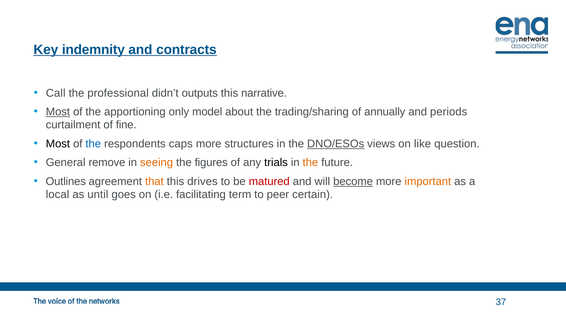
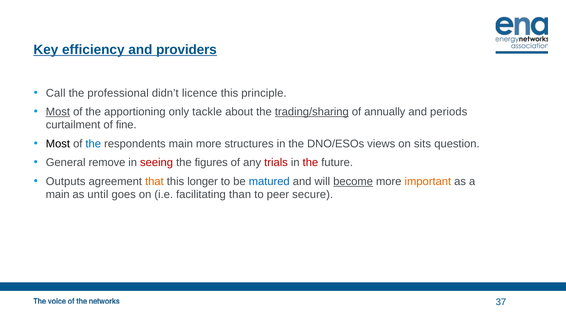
indemnity: indemnity -> efficiency
contracts: contracts -> providers
outputs: outputs -> licence
narrative: narrative -> principle
model: model -> tackle
trading/sharing underline: none -> present
respondents caps: caps -> main
DNO/ESOs underline: present -> none
like: like -> sits
seeing colour: orange -> red
trials colour: black -> red
the at (310, 163) colour: orange -> red
Outlines: Outlines -> Outputs
drives: drives -> longer
matured colour: red -> blue
local at (58, 195): local -> main
term: term -> than
certain: certain -> secure
